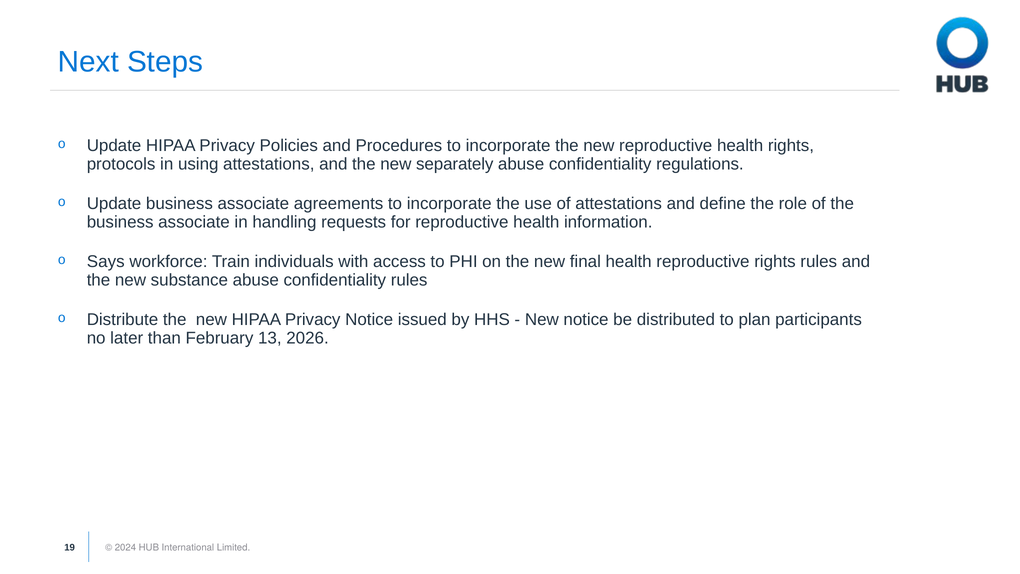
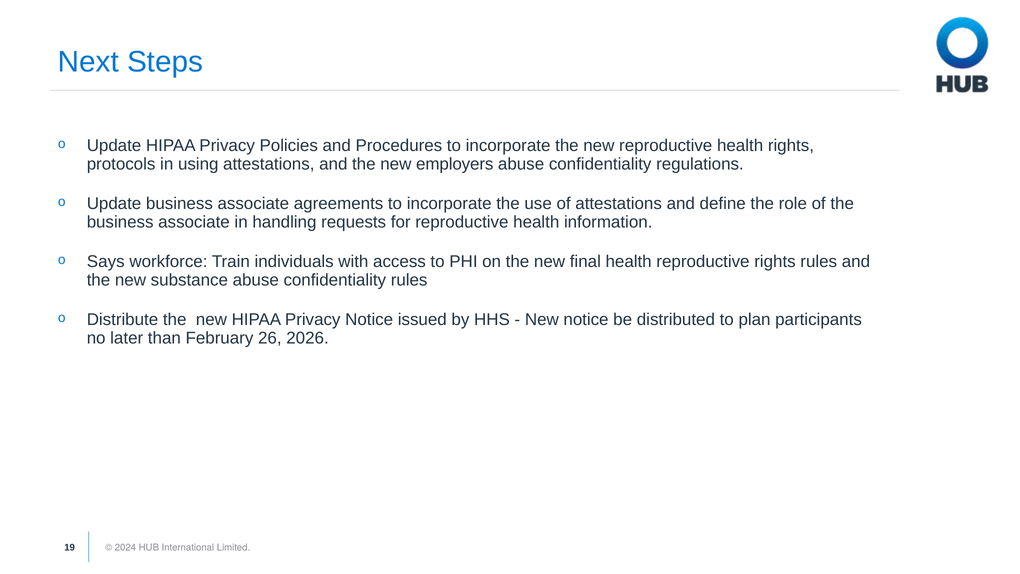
separately: separately -> employers
13: 13 -> 26
